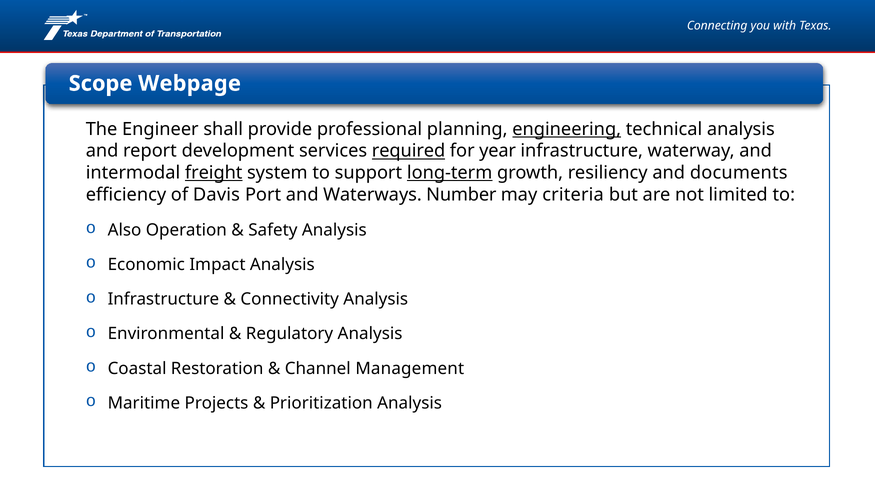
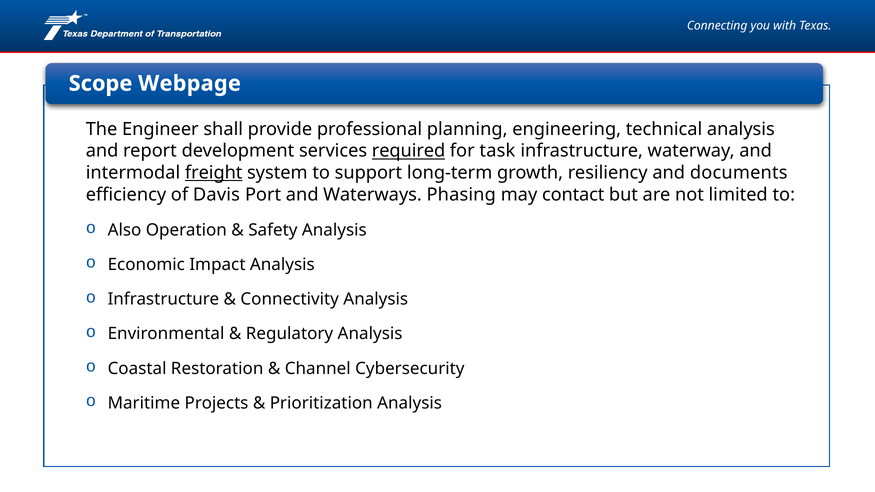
engineering underline: present -> none
year: year -> task
long-term underline: present -> none
Number: Number -> Phasing
criteria: criteria -> contact
Management: Management -> Cybersecurity
